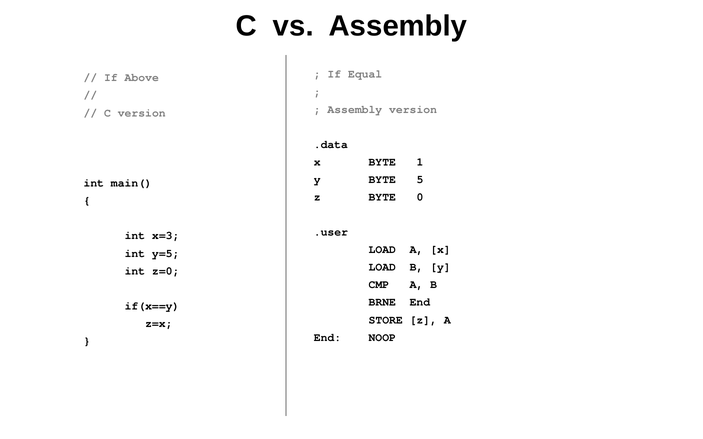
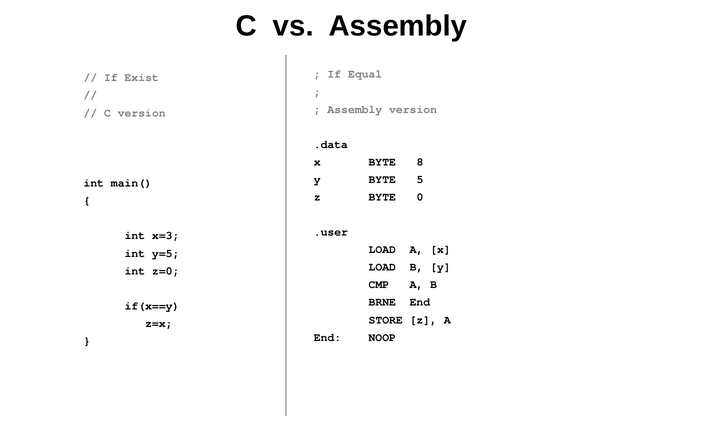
Above: Above -> Exist
1: 1 -> 8
